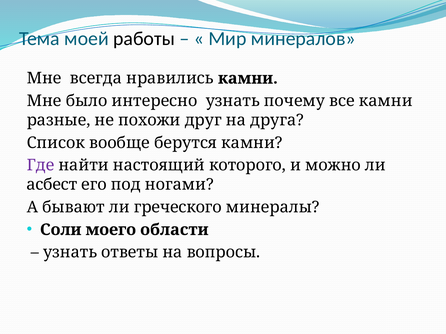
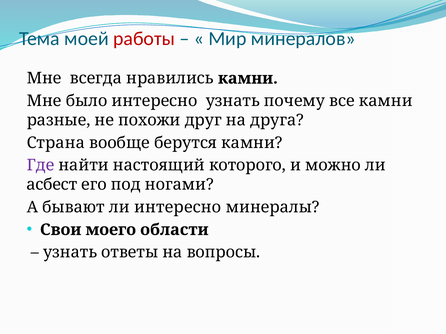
работы colour: black -> red
Список: Список -> Страна
ли греческого: греческого -> интересно
Соли: Соли -> Свои
